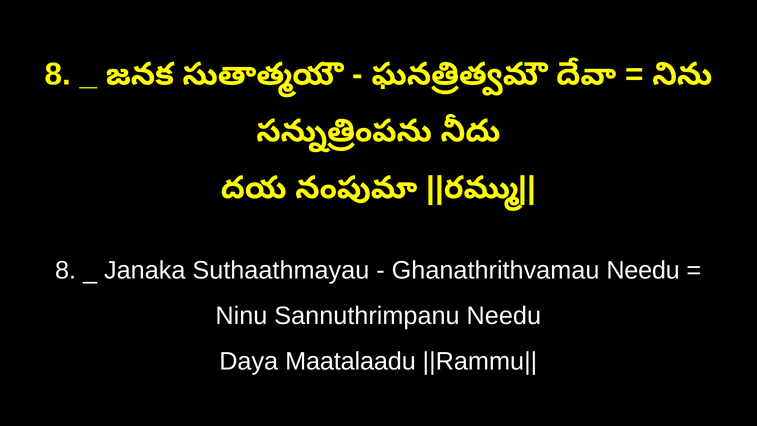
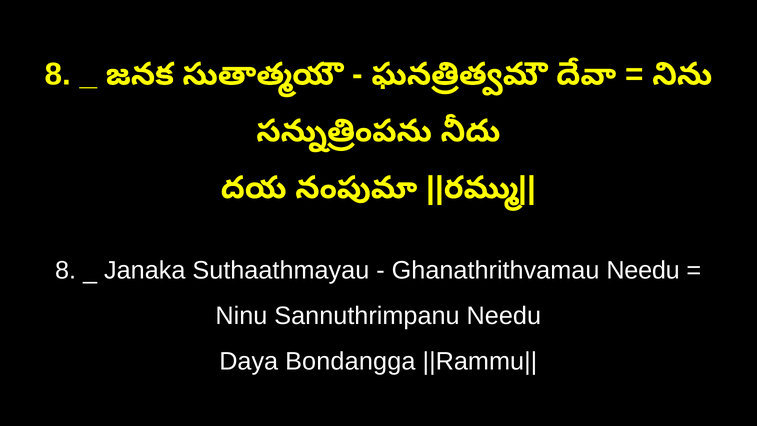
Maatalaadu: Maatalaadu -> Bondangga
